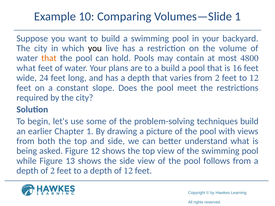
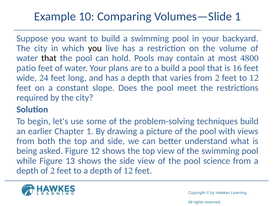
that at (49, 58) colour: orange -> black
what at (26, 68): what -> patio
follows: follows -> science
